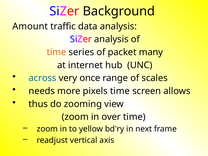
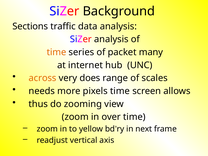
Amount: Amount -> Sections
across colour: blue -> orange
once: once -> does
